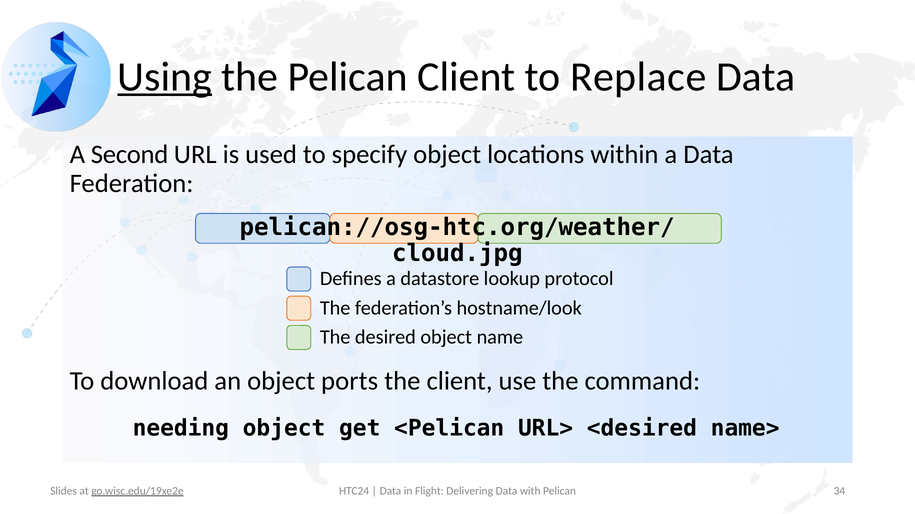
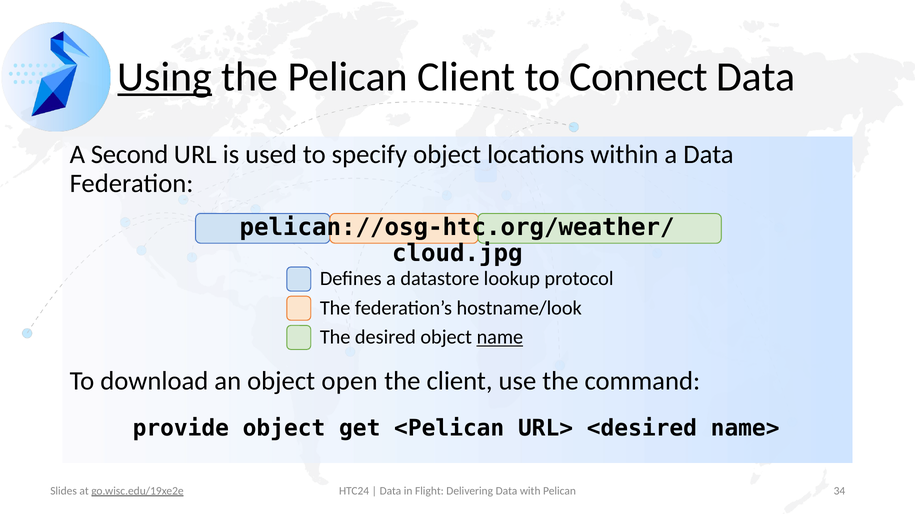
Replace: Replace -> Connect
name underline: none -> present
ports: ports -> open
needing: needing -> provide
